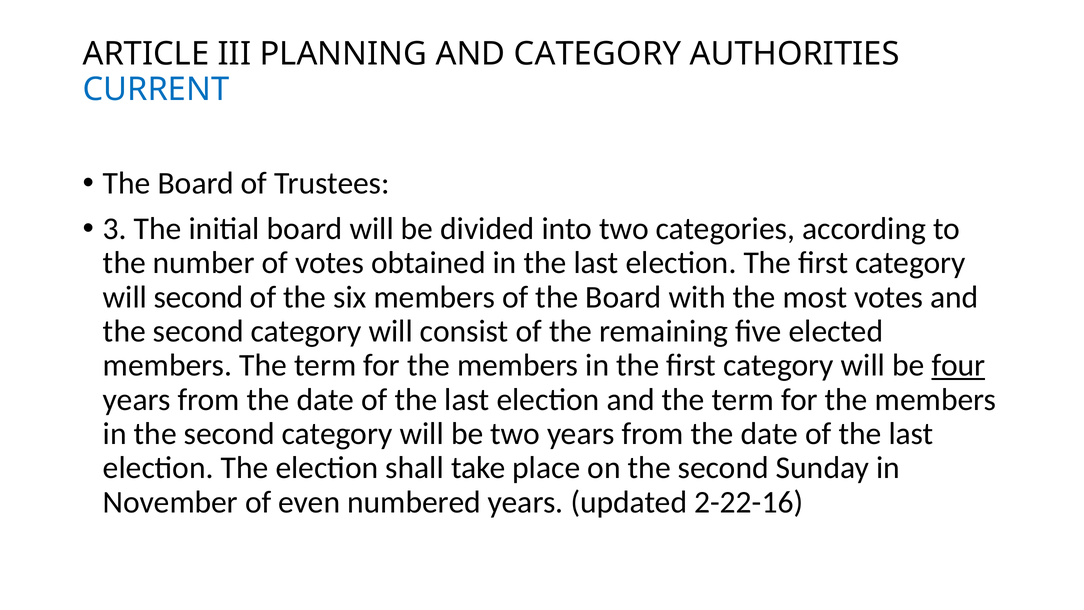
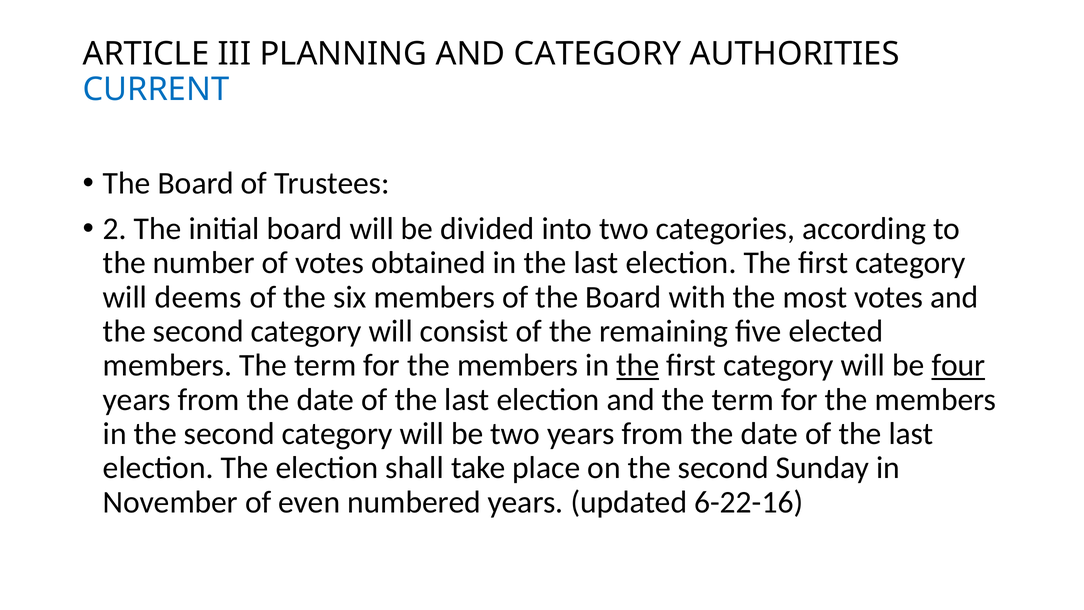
3: 3 -> 2
will second: second -> deems
the at (638, 365) underline: none -> present
2-22-16: 2-22-16 -> 6-22-16
